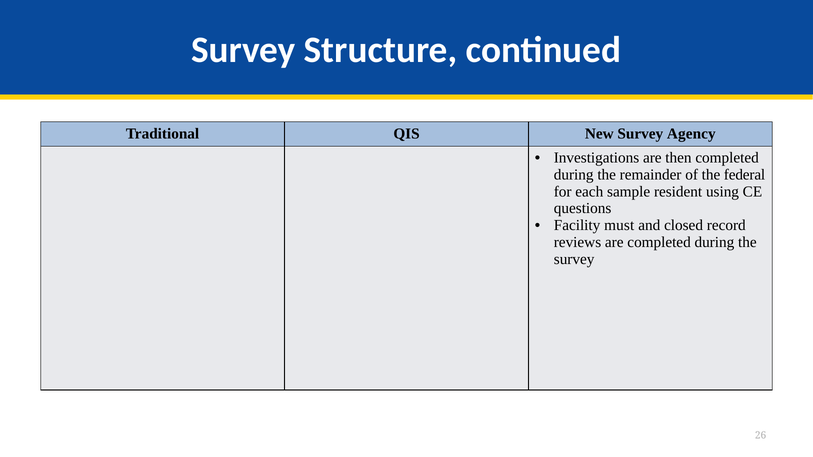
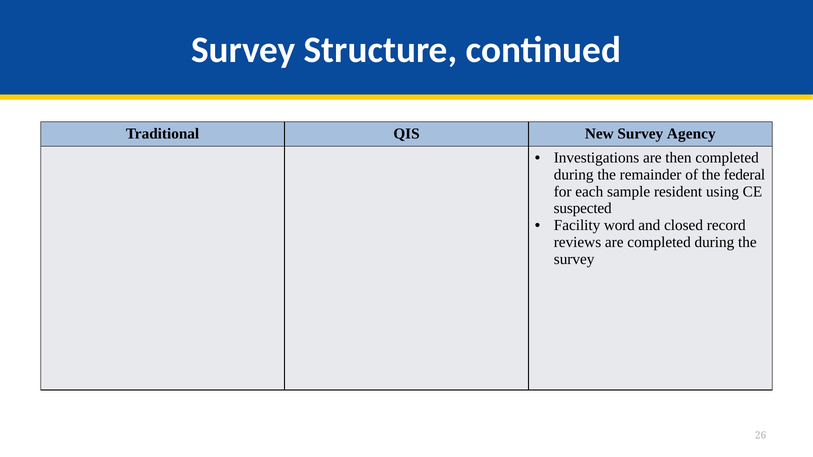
questions: questions -> suspected
must: must -> word
